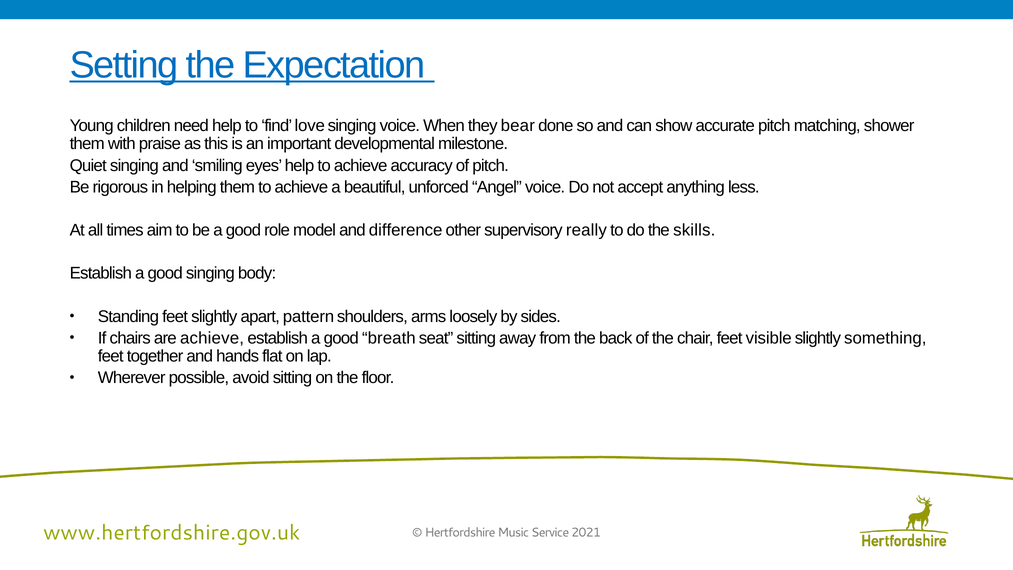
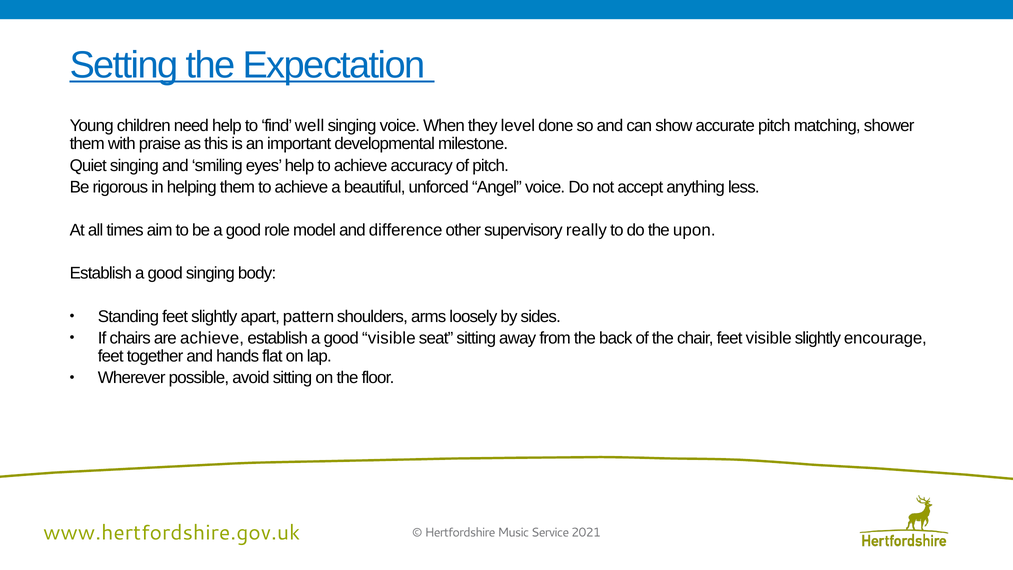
love: love -> well
bear: bear -> level
skills: skills -> upon
good breath: breath -> visible
something: something -> encourage
